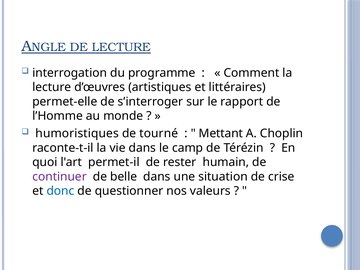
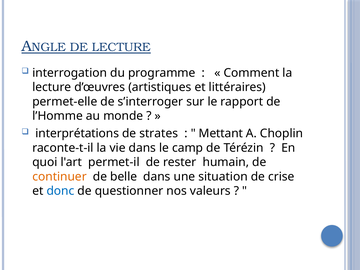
humoristiques: humoristiques -> interprétations
tourné: tourné -> strates
continuer colour: purple -> orange
